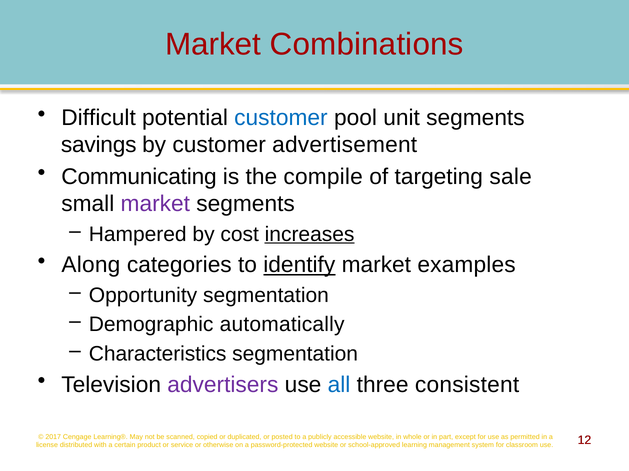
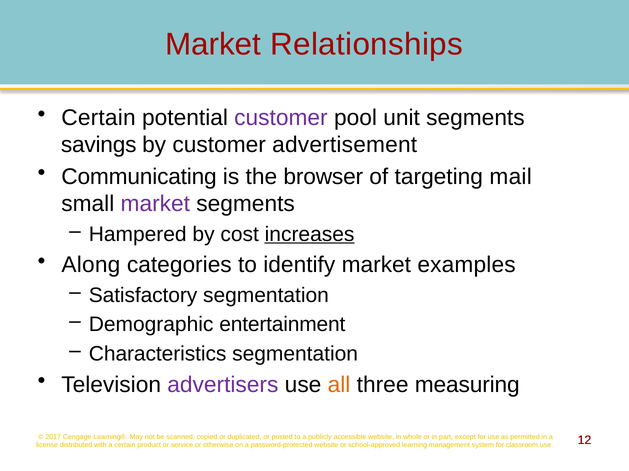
Combinations: Combinations -> Relationships
Difficult at (99, 118): Difficult -> Certain
customer at (281, 118) colour: blue -> purple
compile: compile -> browser
sale: sale -> mail
identify underline: present -> none
Opportunity: Opportunity -> Satisfactory
automatically: automatically -> entertainment
all colour: blue -> orange
consistent: consistent -> measuring
